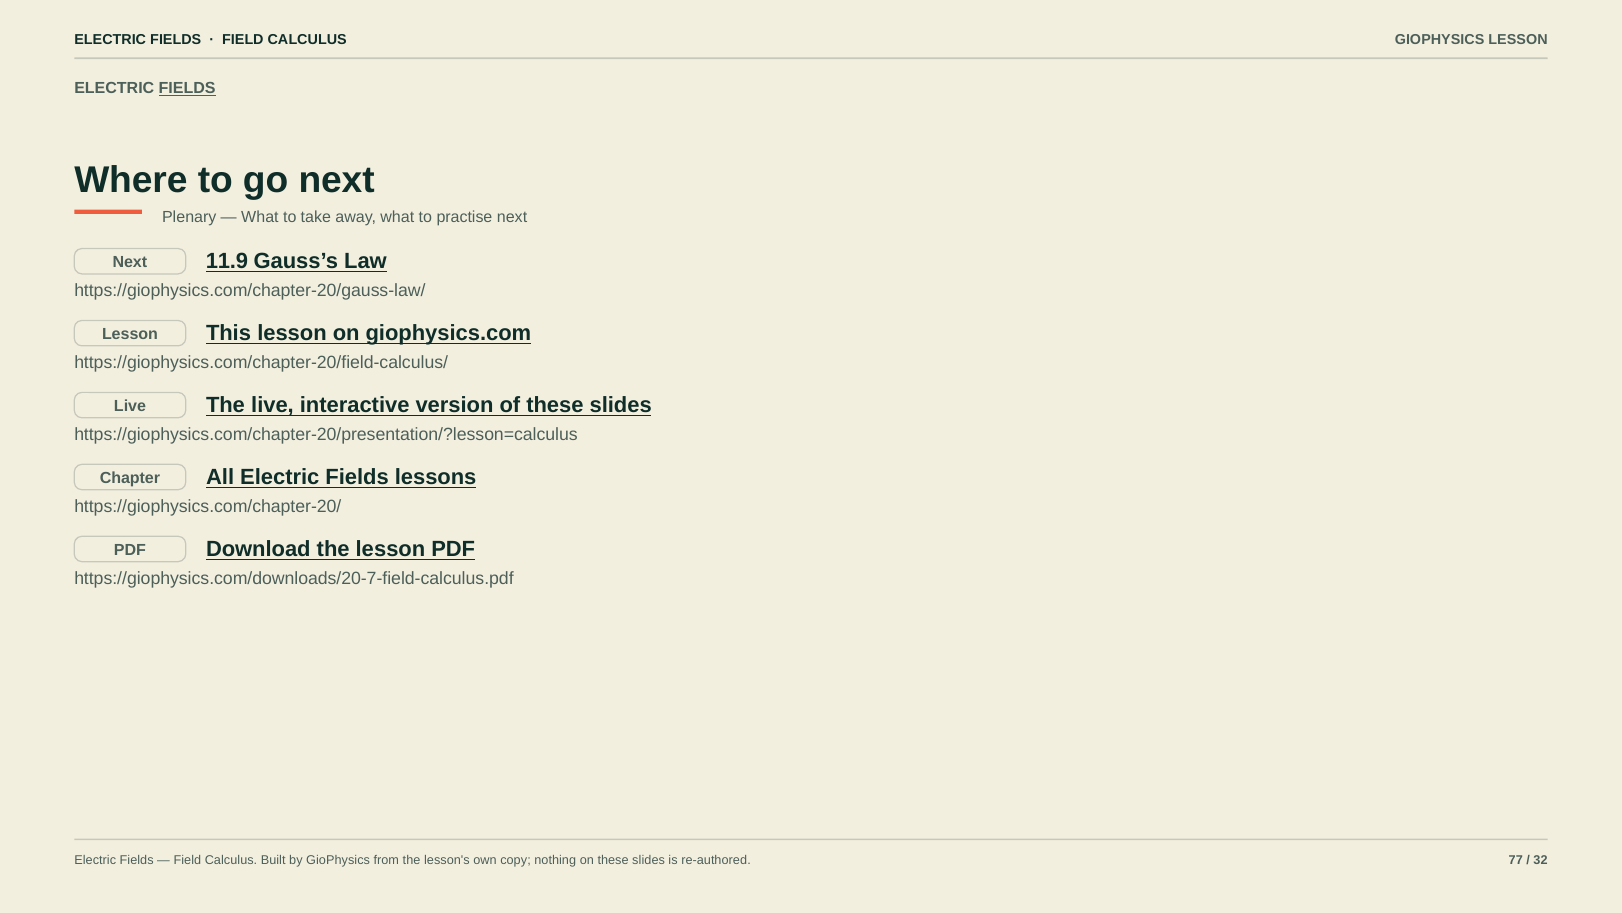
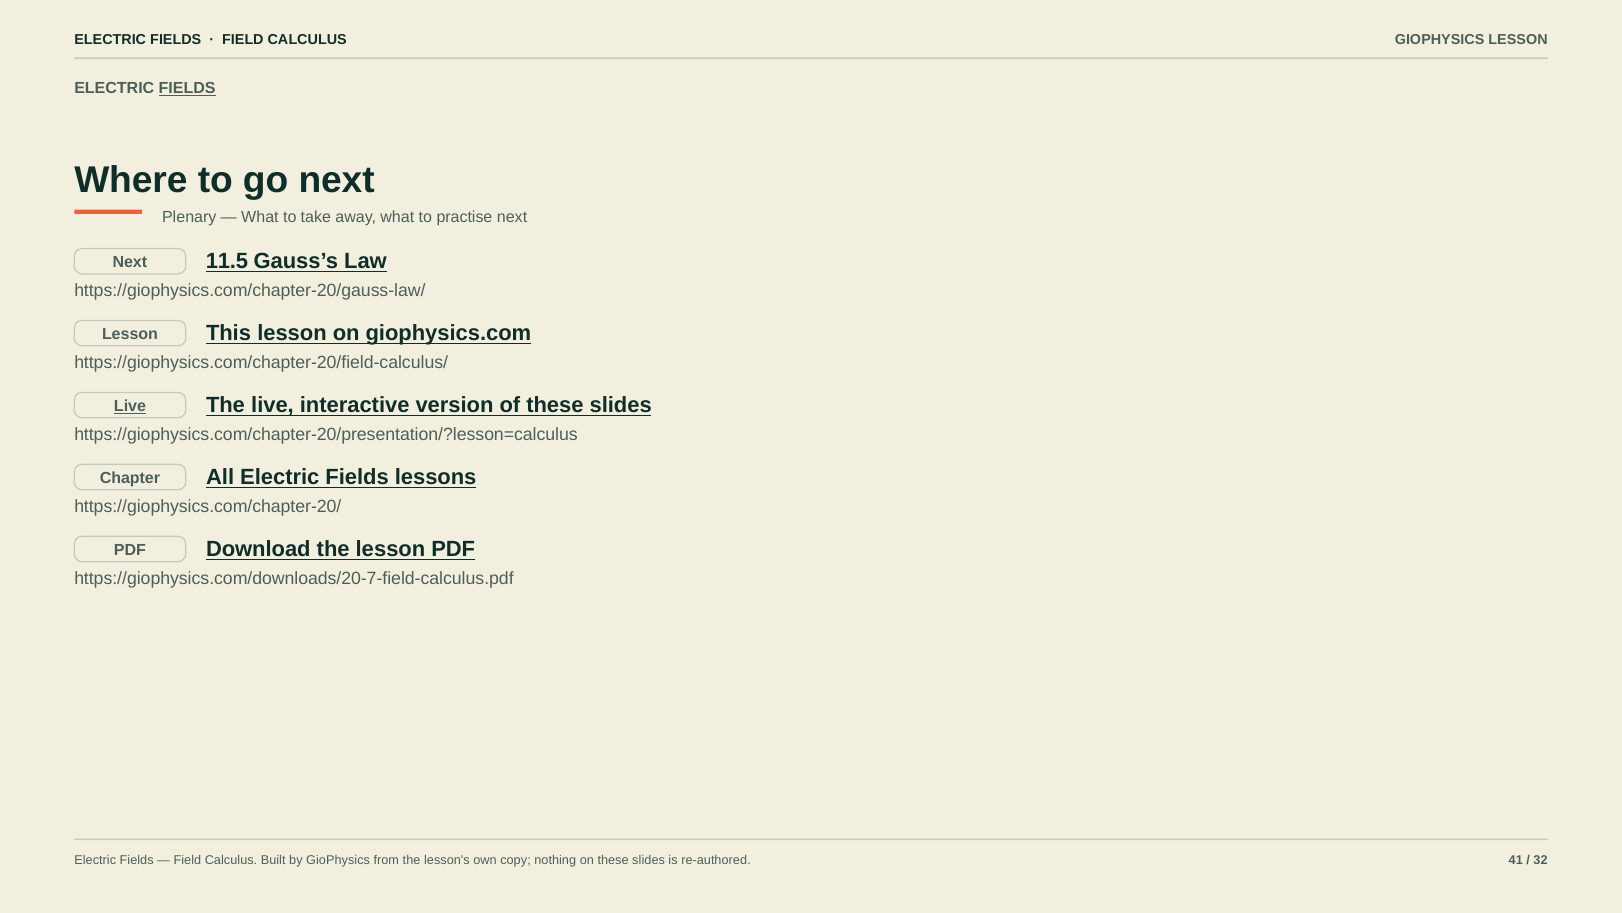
11.9: 11.9 -> 11.5
Live at (130, 406) underline: none -> present
77: 77 -> 41
